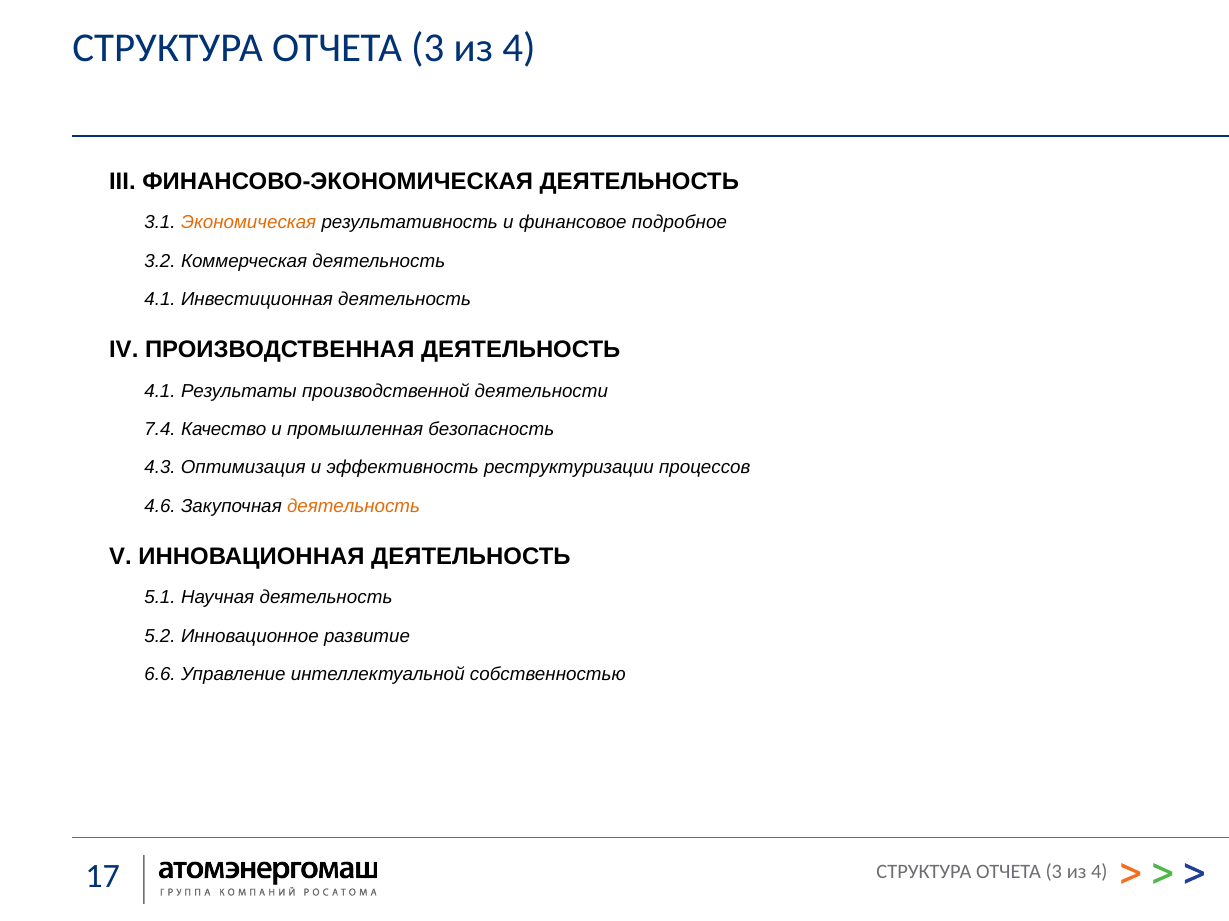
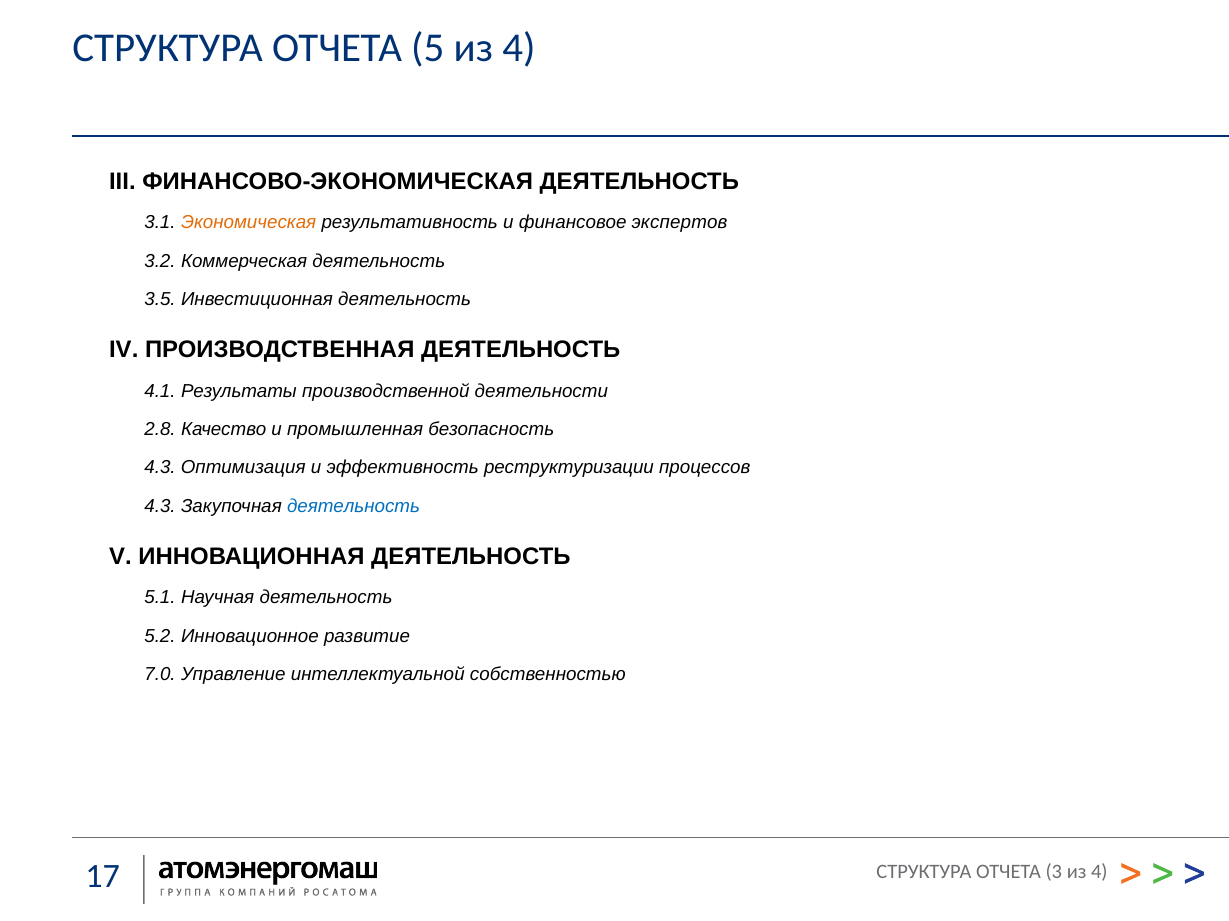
3 at (428, 48): 3 -> 5
подробное: подробное -> экспертов
4.1 at (160, 300): 4.1 -> 3.5
7.4: 7.4 -> 2.8
4.6 at (160, 507): 4.6 -> 4.3
деятельность at (353, 507) colour: orange -> blue
6.6: 6.6 -> 7.0
